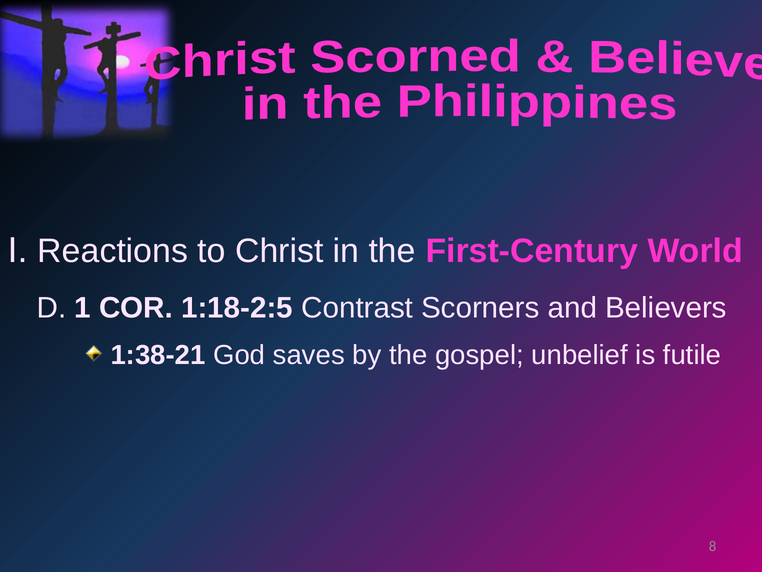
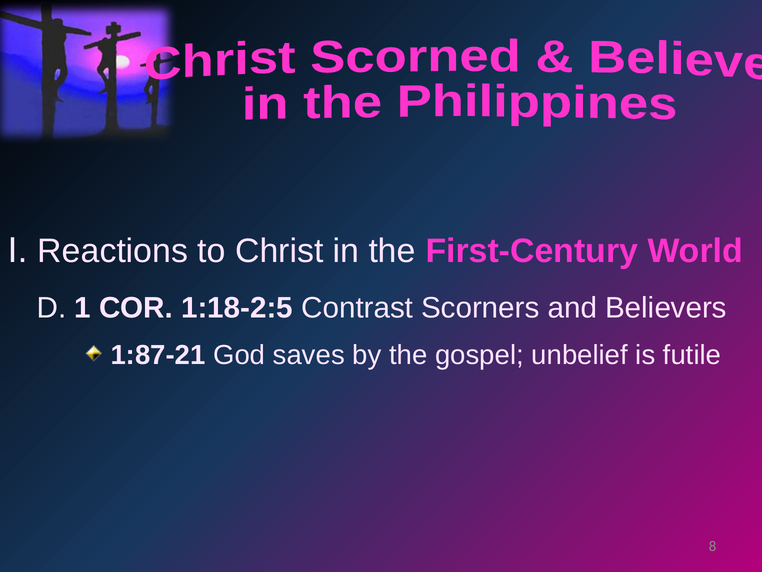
1:38-21: 1:38-21 -> 1:87-21
